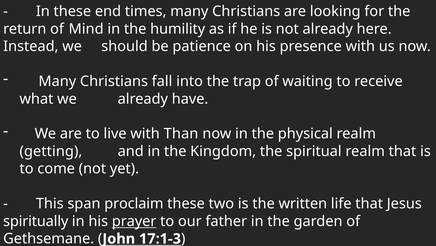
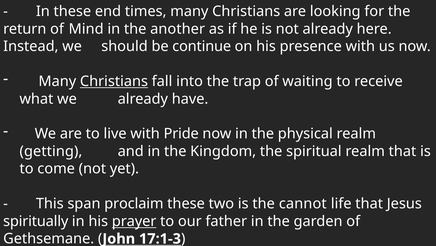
humility: humility -> another
patience: patience -> continue
Christians at (114, 81) underline: none -> present
Than: Than -> Pride
written: written -> cannot
